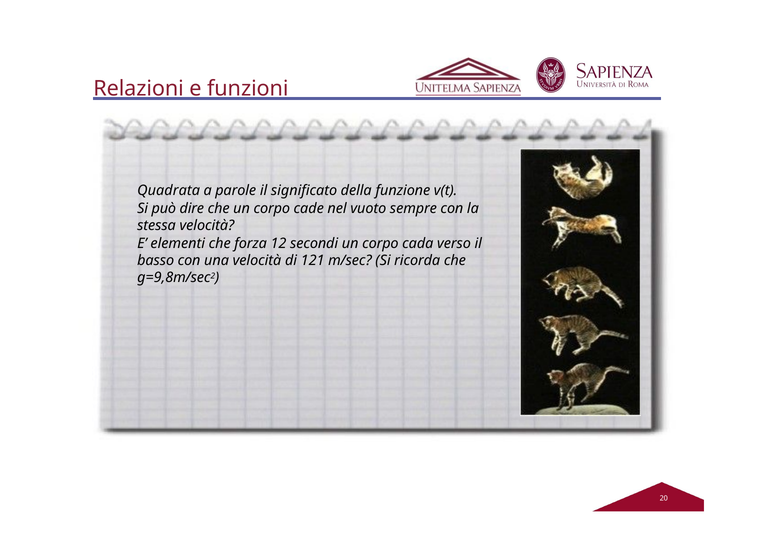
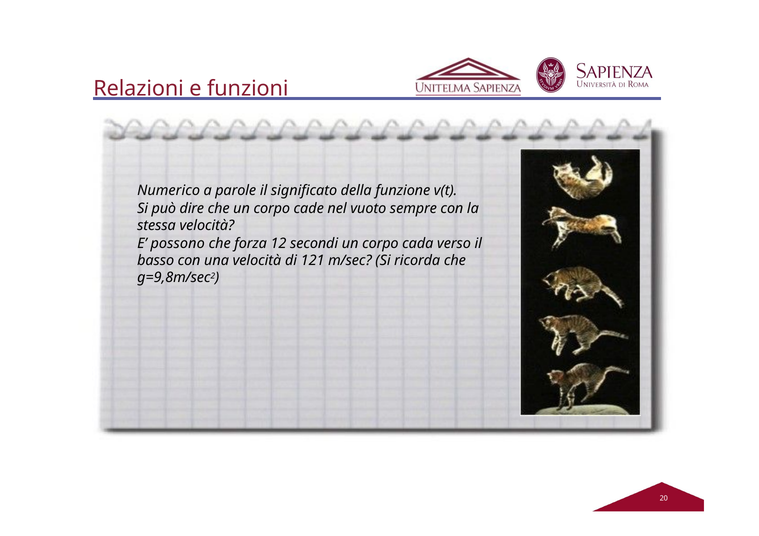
Quadrata: Quadrata -> Numerico
elementi: elementi -> possono
